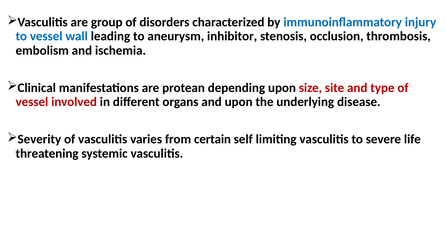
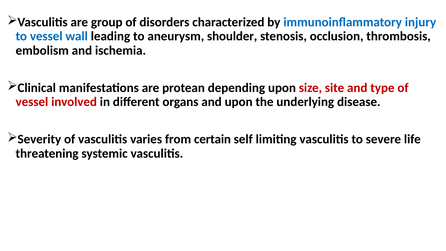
inhibitor: inhibitor -> shoulder
